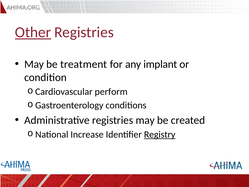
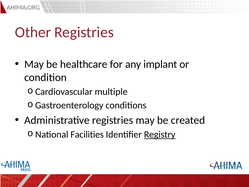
Other underline: present -> none
treatment: treatment -> healthcare
perform: perform -> multiple
Increase: Increase -> Facilities
